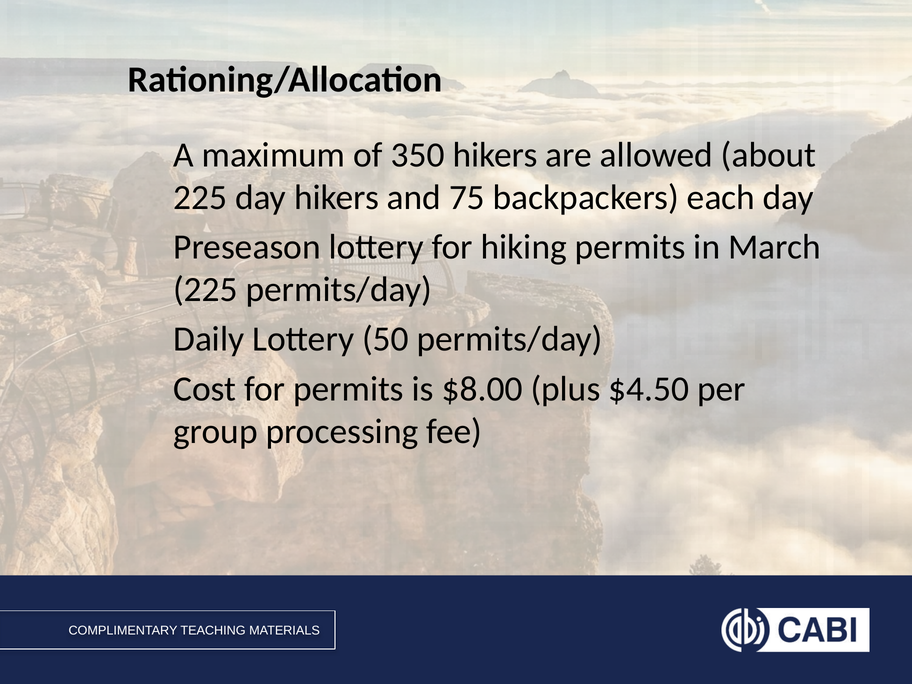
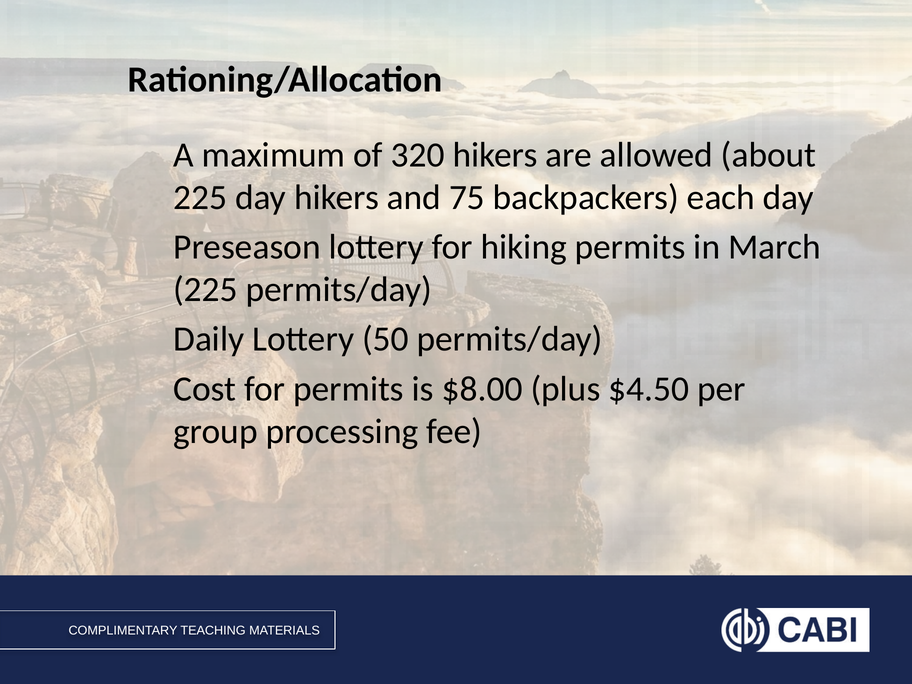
350: 350 -> 320
